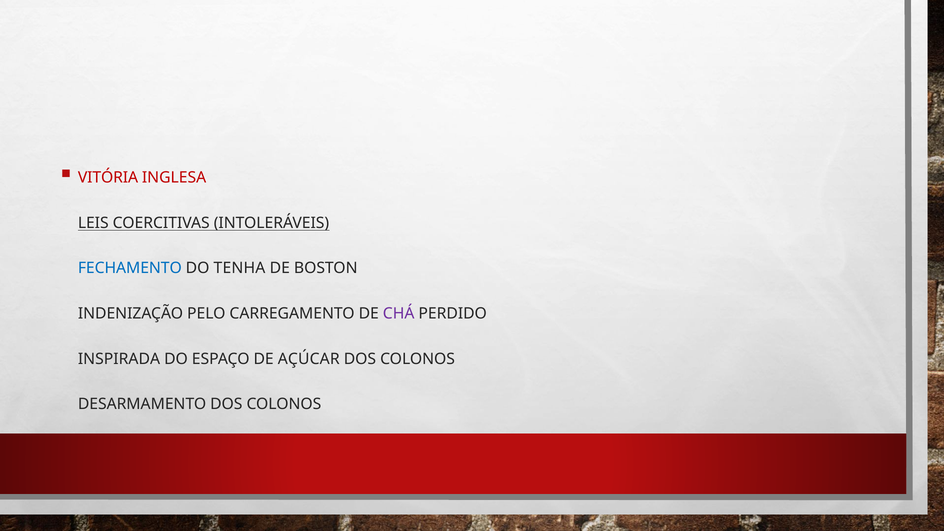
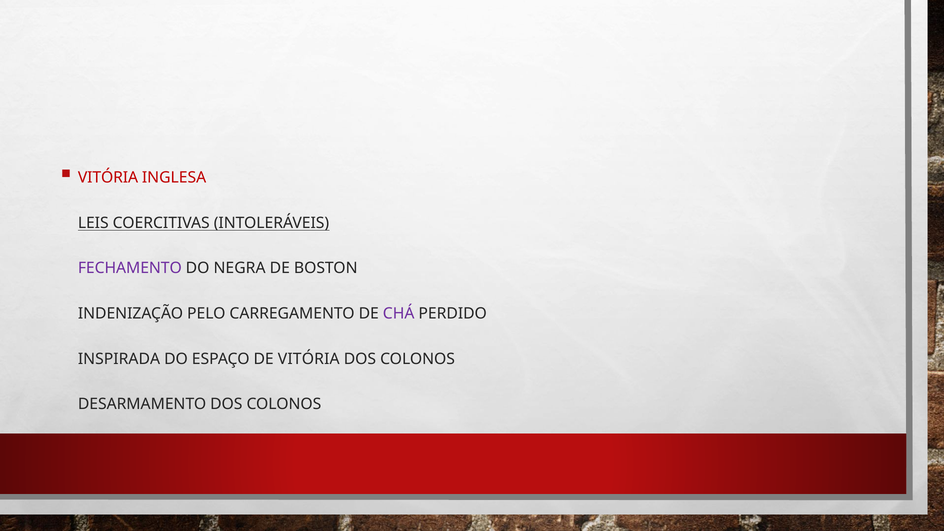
FECHAMENTO colour: blue -> purple
TENHA: TENHA -> NEGRA
DE AÇÚCAR: AÇÚCAR -> VITÓRIA
